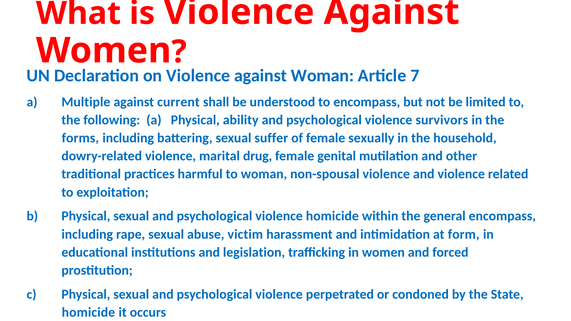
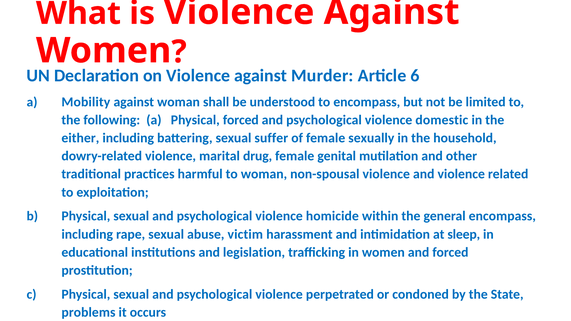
against Woman: Woman -> Murder
7: 7 -> 6
Multiple: Multiple -> Mobility
against current: current -> woman
Physical ability: ability -> forced
survivors: survivors -> domestic
forms: forms -> either
form: form -> sleep
homicide at (88, 312): homicide -> problems
